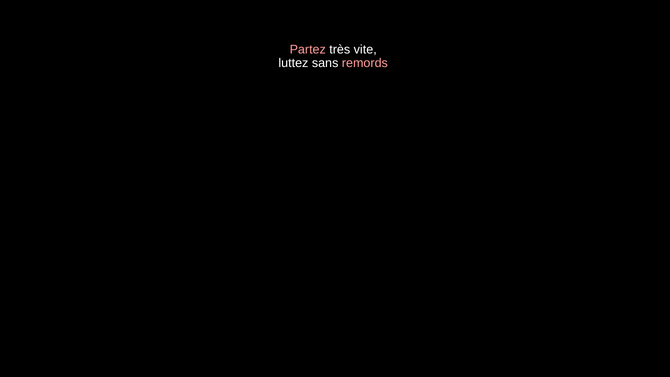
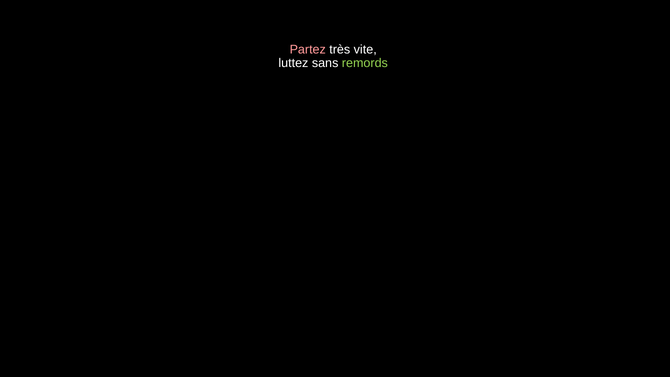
remords colour: pink -> light green
